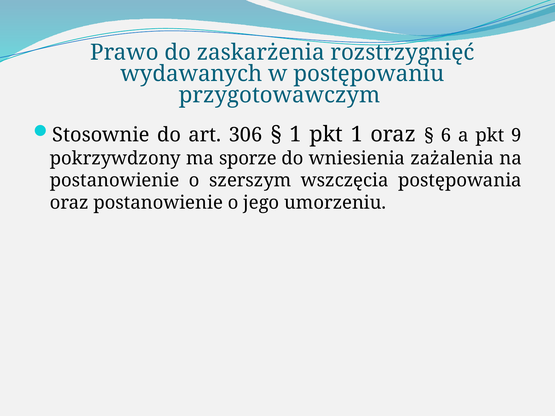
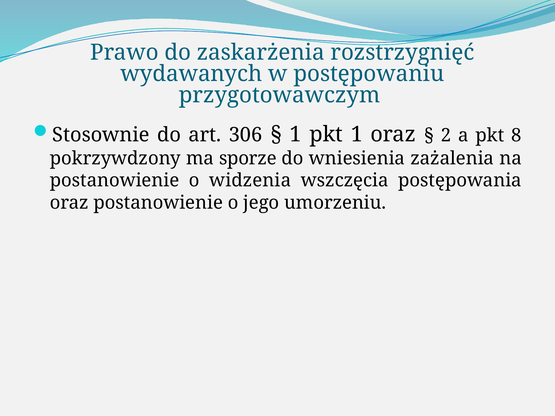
6: 6 -> 2
9: 9 -> 8
szerszym: szerszym -> widzenia
